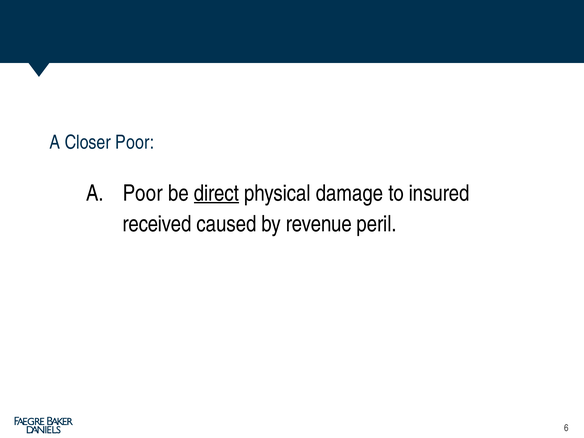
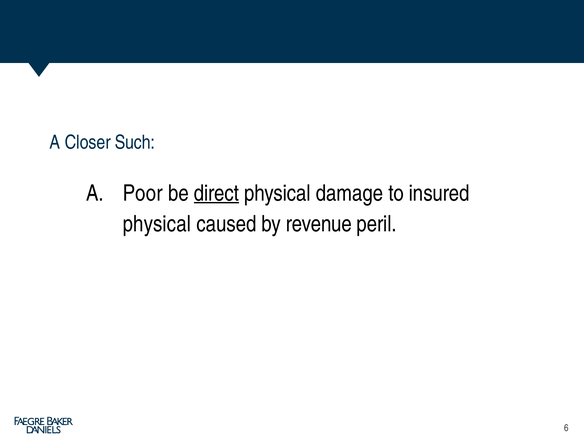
Closer Poor: Poor -> Such
received at (157, 224): received -> physical
